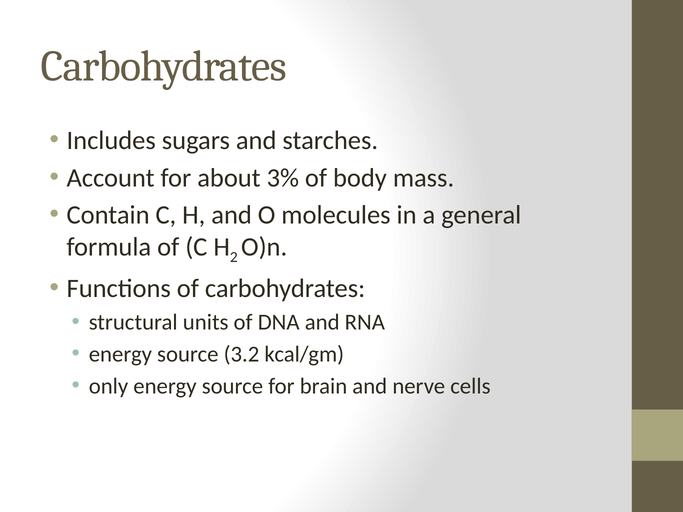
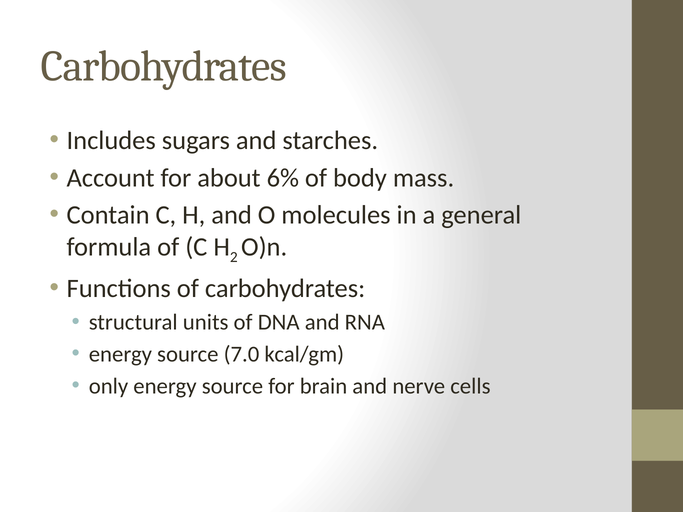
3%: 3% -> 6%
3.2: 3.2 -> 7.0
